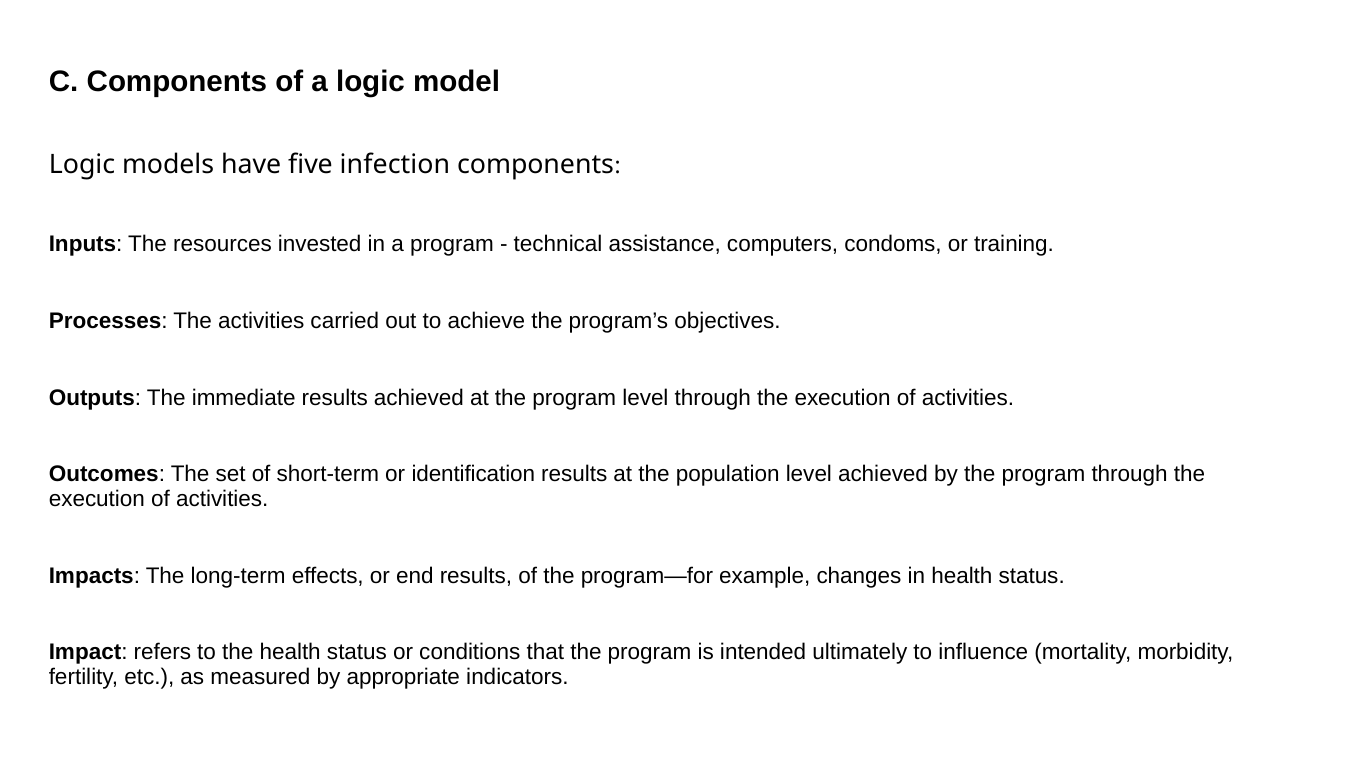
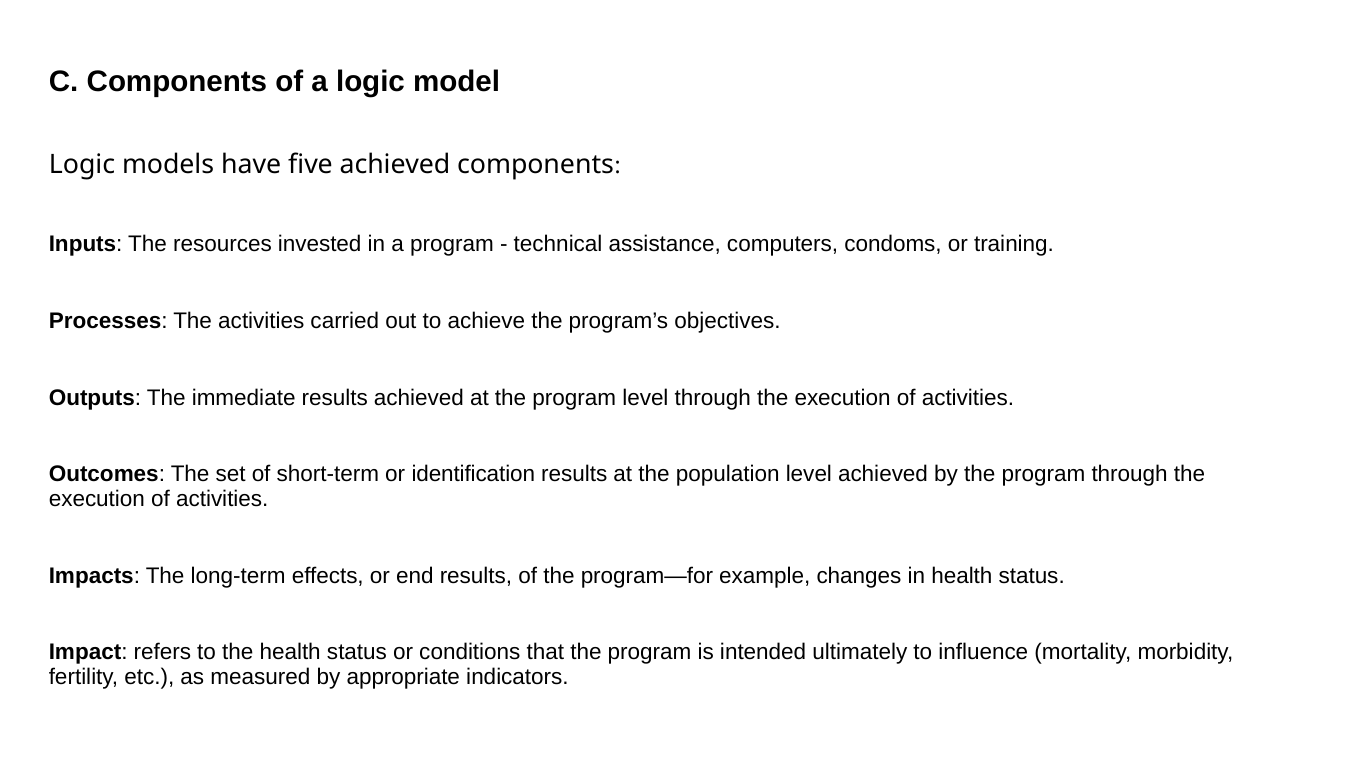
five infection: infection -> achieved
